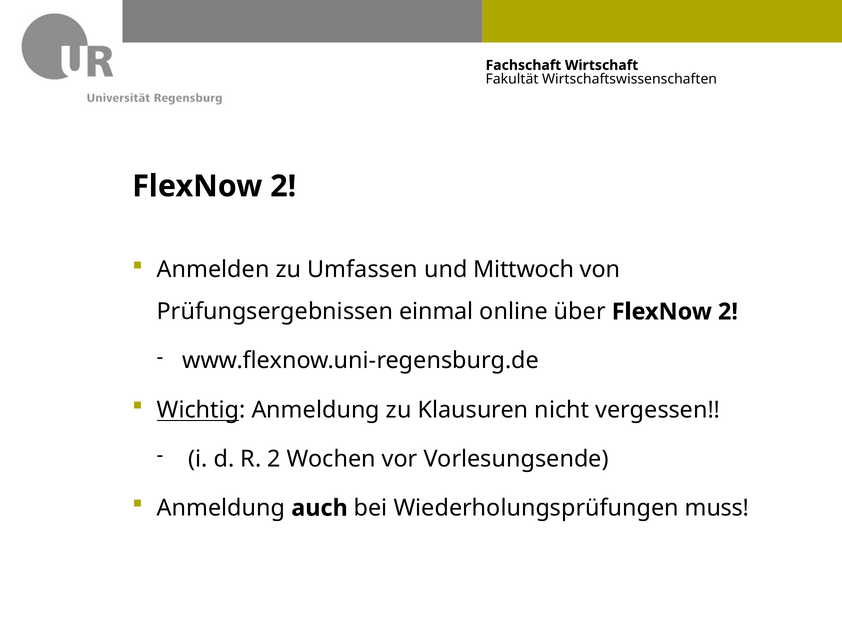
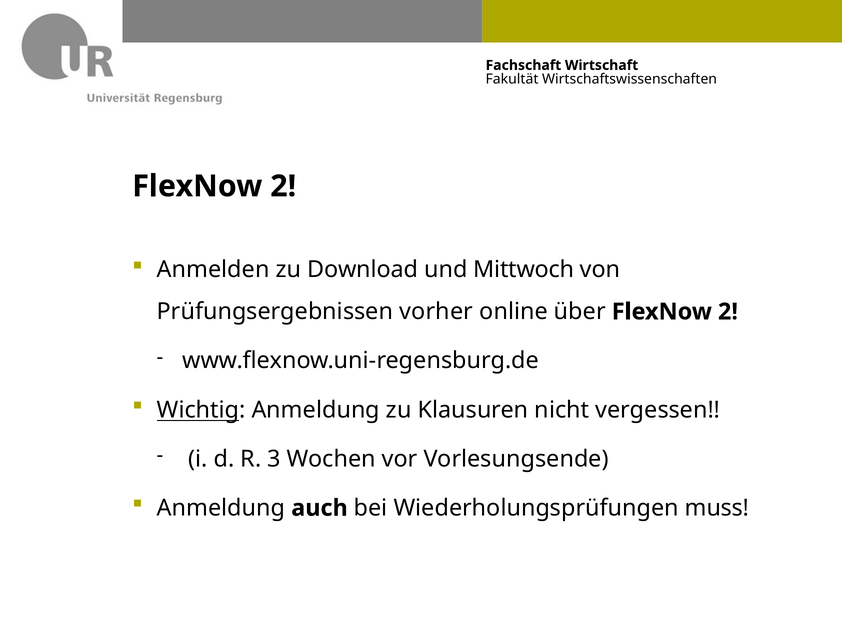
Umfassen: Umfassen -> Download
einmal: einmal -> vorher
R 2: 2 -> 3
